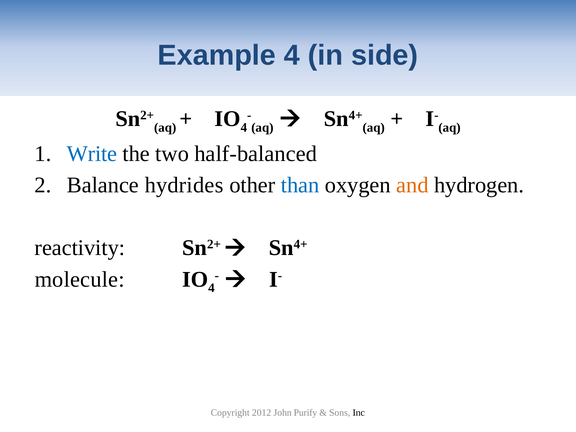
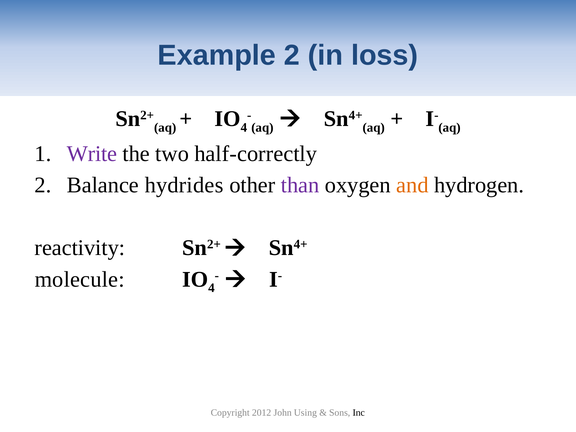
Example 4: 4 -> 2
side: side -> loss
Write colour: blue -> purple
half-balanced: half-balanced -> half-correctly
than colour: blue -> purple
Purify: Purify -> Using
